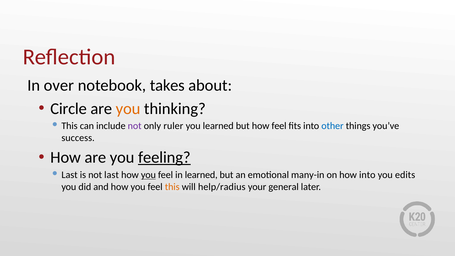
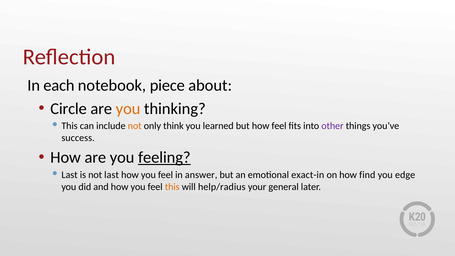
over: over -> each
takes: takes -> piece
not at (135, 126) colour: purple -> orange
ruler: ruler -> think
other colour: blue -> purple
you at (148, 175) underline: present -> none
in learned: learned -> answer
many-in: many-in -> exact-in
how into: into -> find
edits: edits -> edge
